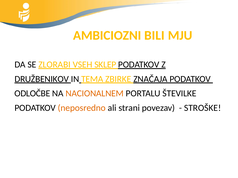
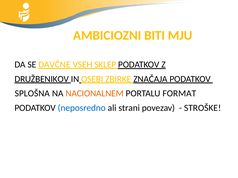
BILI: BILI -> BITI
ZLORABI: ZLORABI -> DAVČNE
TEMA: TEMA -> OSEBI
ODLOČBE: ODLOČBE -> SPLOŠNA
ŠTEVILKE: ŠTEVILKE -> FORMAT
neposredno colour: orange -> blue
